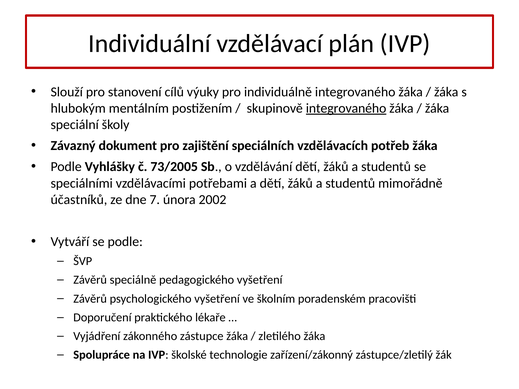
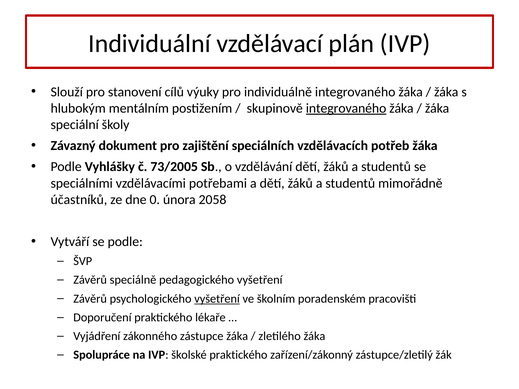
7: 7 -> 0
2002: 2002 -> 2058
vyšetření at (217, 299) underline: none -> present
školské technologie: technologie -> praktického
